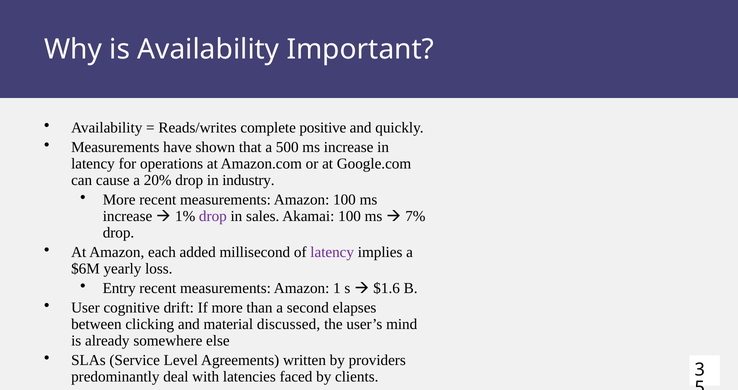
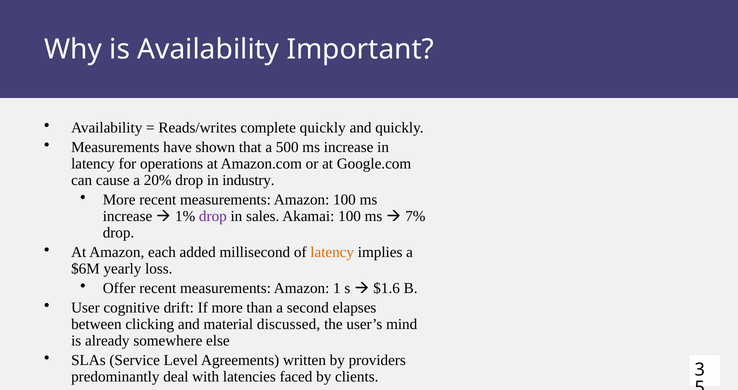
complete positive: positive -> quickly
latency at (332, 252) colour: purple -> orange
Entry: Entry -> Offer
